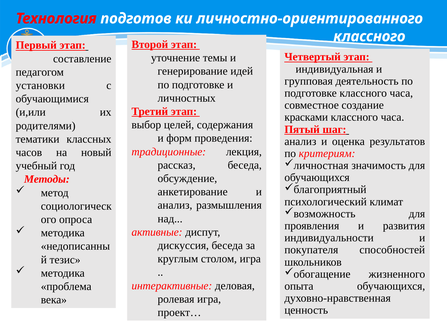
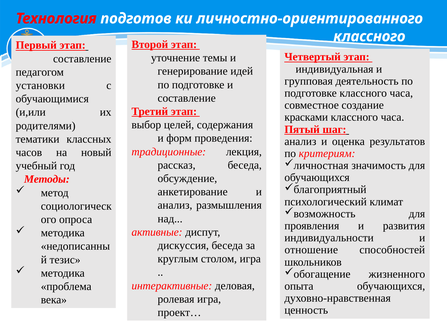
личностных at (187, 98): личностных -> составление
покупателя: покупателя -> отношение
